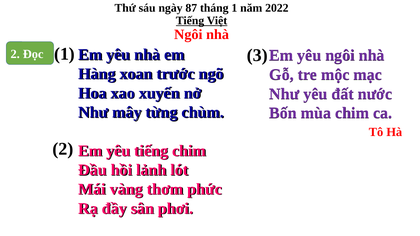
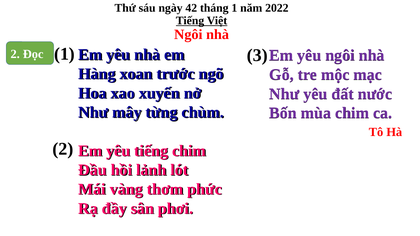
87: 87 -> 42
